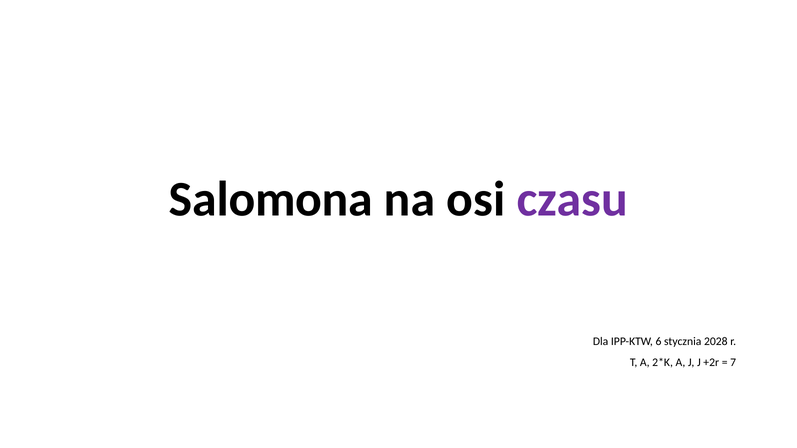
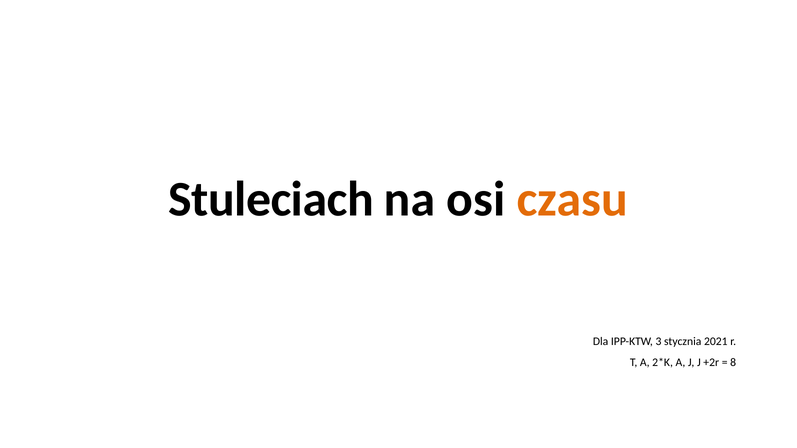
Salomona: Salomona -> Stuleciach
czasu colour: purple -> orange
6: 6 -> 3
2028: 2028 -> 2021
7: 7 -> 8
